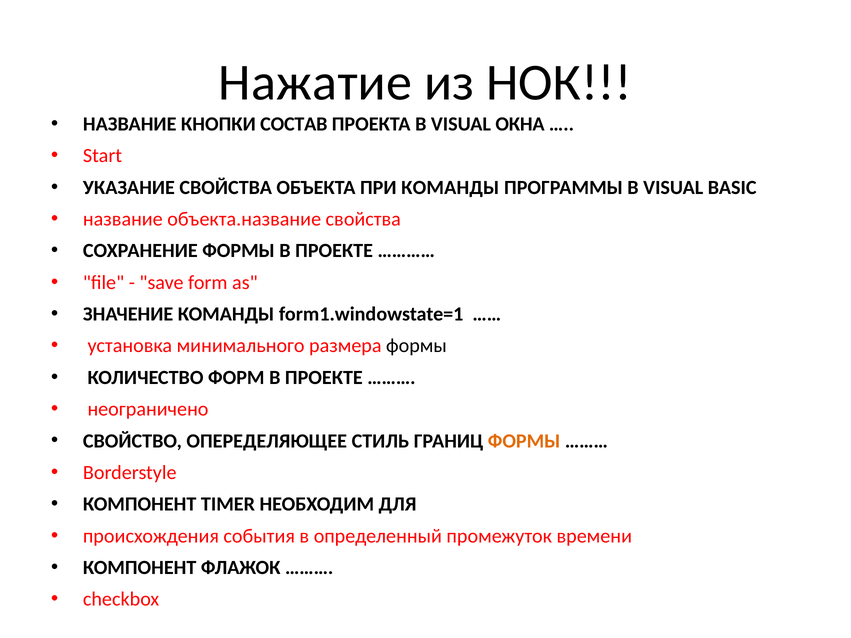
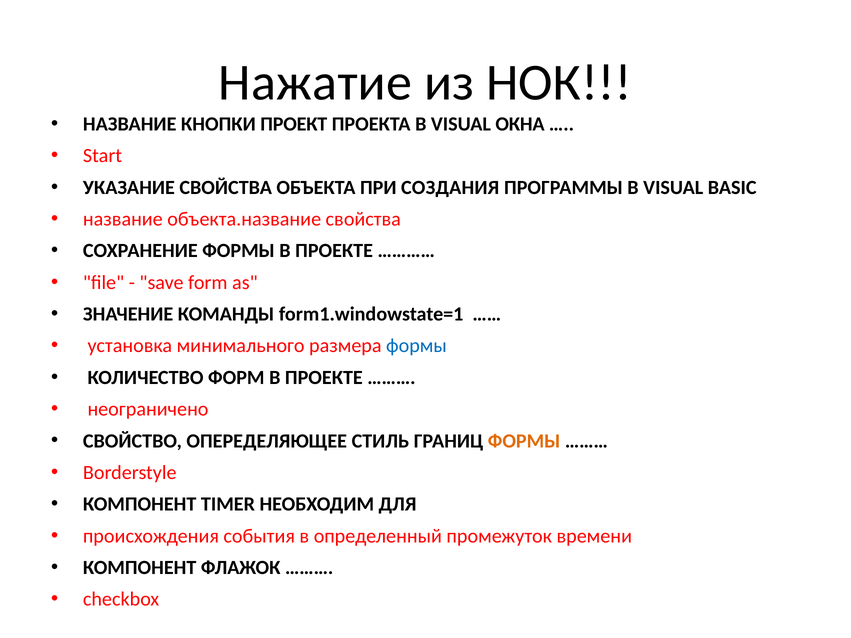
СОСТАВ: СОСТАВ -> ПРОЕКТ
ПРИ КОМАНДЫ: КОМАНДЫ -> СОЗДАНИЯ
формы at (416, 346) colour: black -> blue
